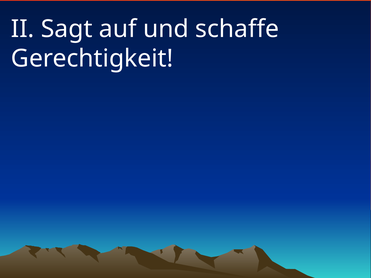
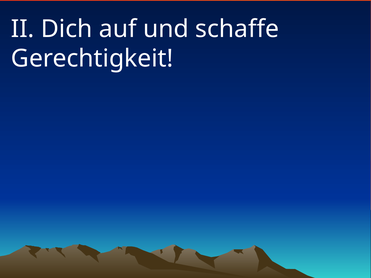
Sagt: Sagt -> Dich
